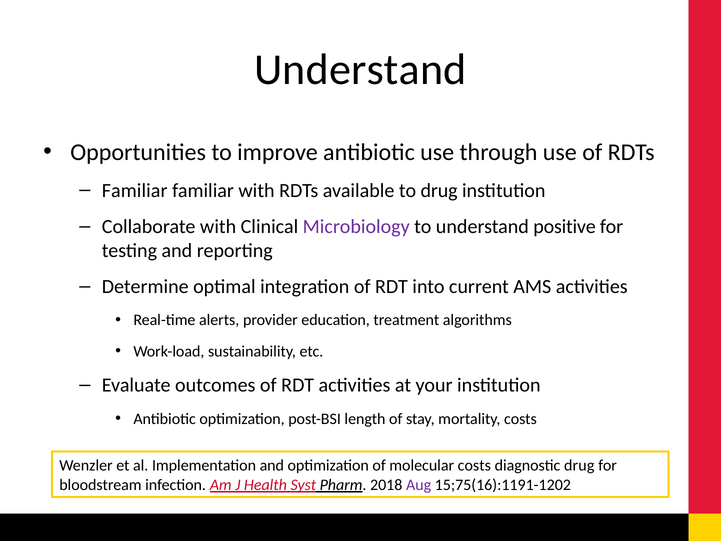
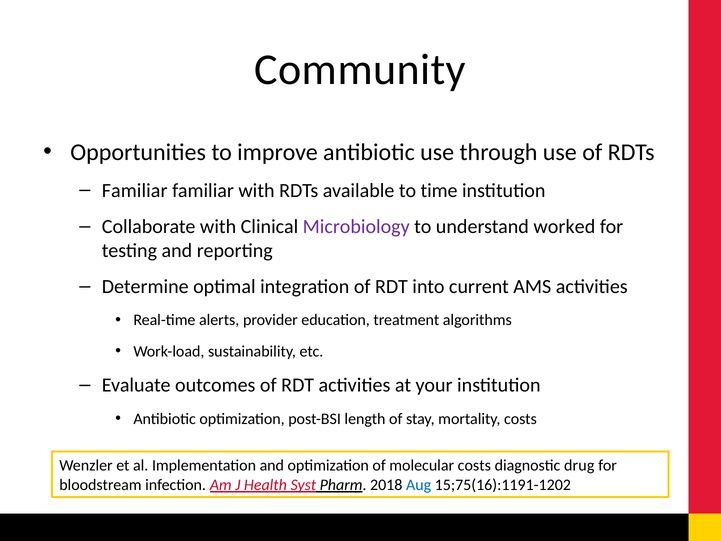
Understand at (360, 70): Understand -> Community
to drug: drug -> time
positive: positive -> worked
Aug colour: purple -> blue
